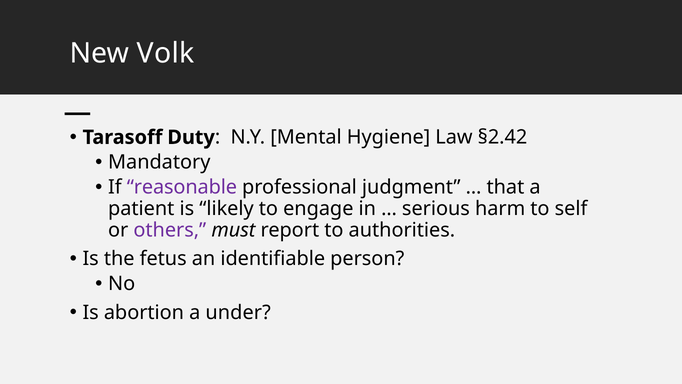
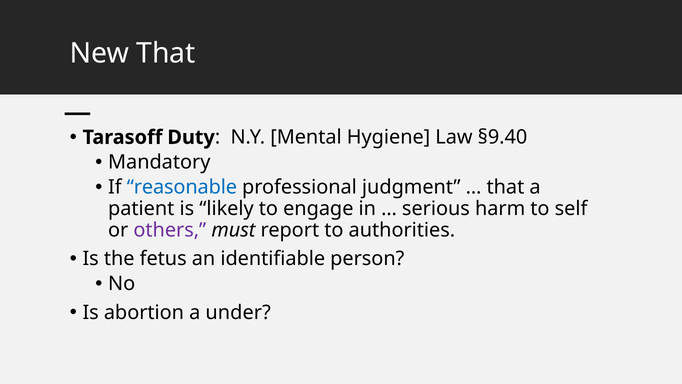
New Volk: Volk -> That
§2.42: §2.42 -> §9.40
reasonable colour: purple -> blue
